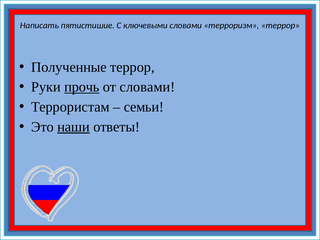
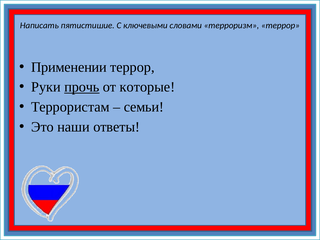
Полученные: Полученные -> Применении
от словами: словами -> которые
наши underline: present -> none
